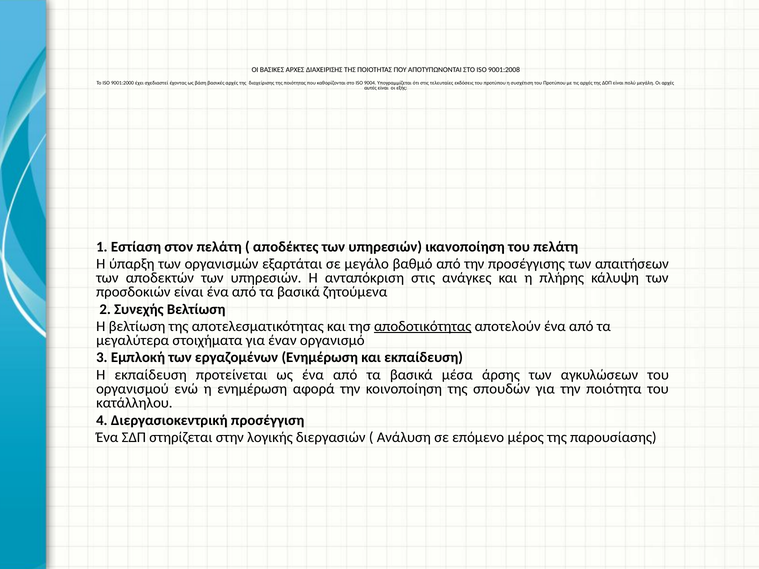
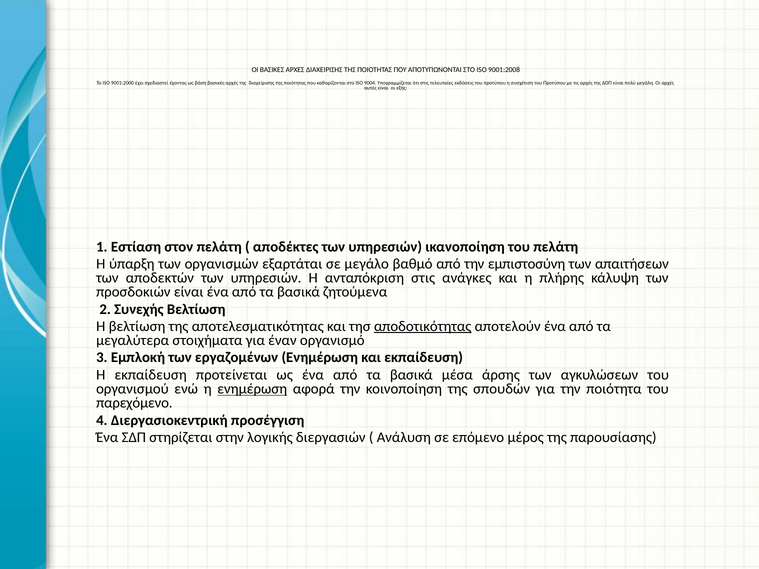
προσέγγισης: προσέγγισης -> εμπιστοσύνη
ενημέρωση at (252, 389) underline: none -> present
κατάλληλου: κατάλληλου -> παρεχόμενο
